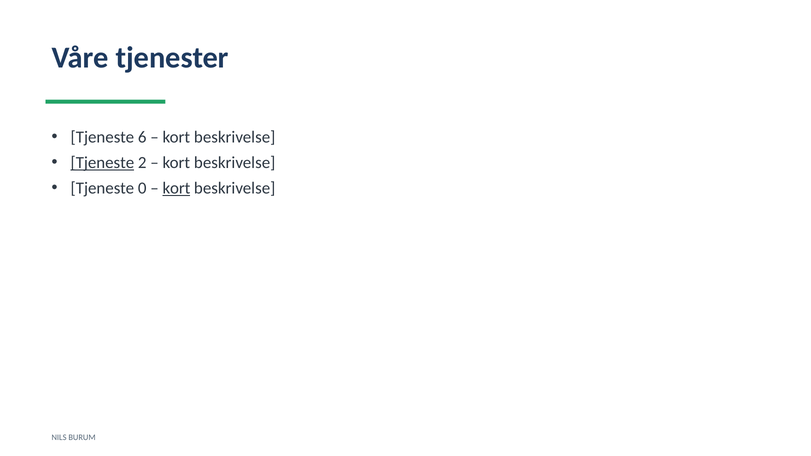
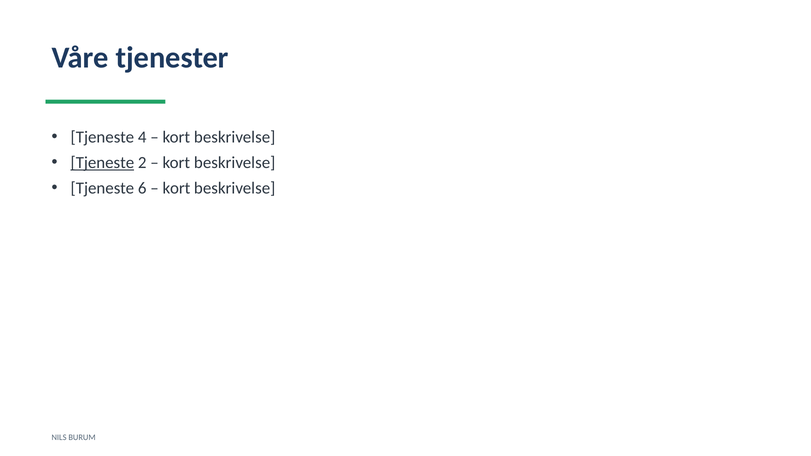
6: 6 -> 4
0: 0 -> 6
kort at (176, 188) underline: present -> none
